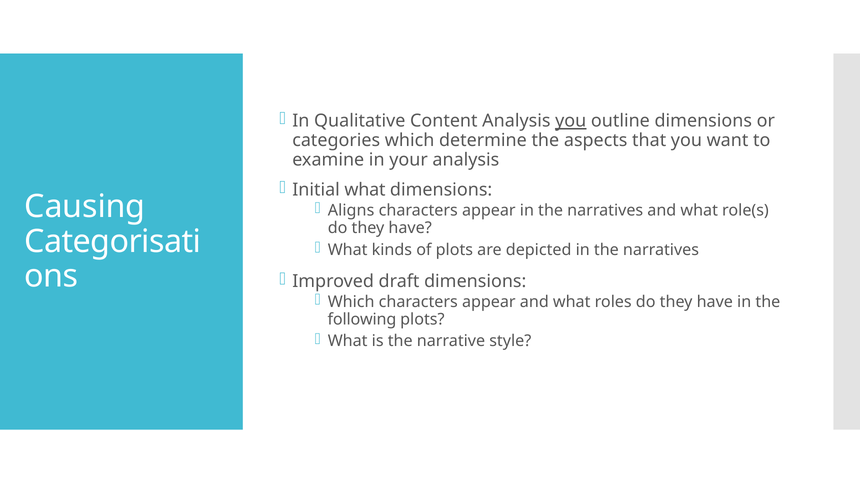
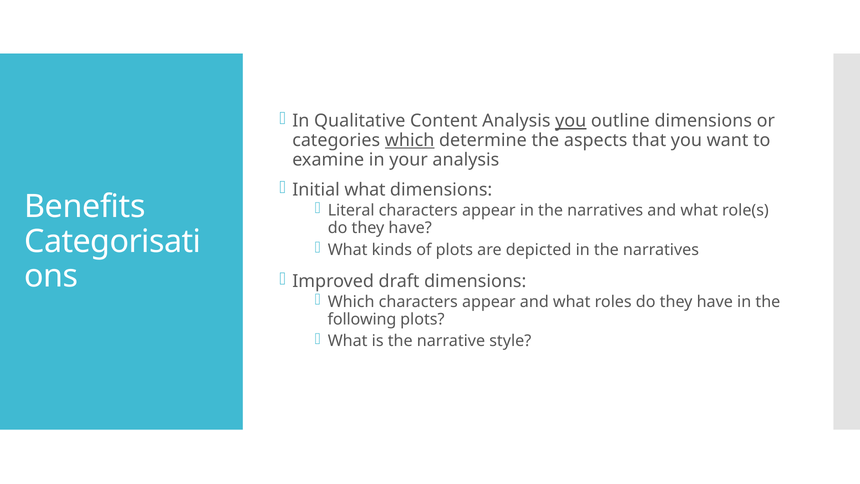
which at (410, 140) underline: none -> present
Causing: Causing -> Benefits
Aligns: Aligns -> Literal
